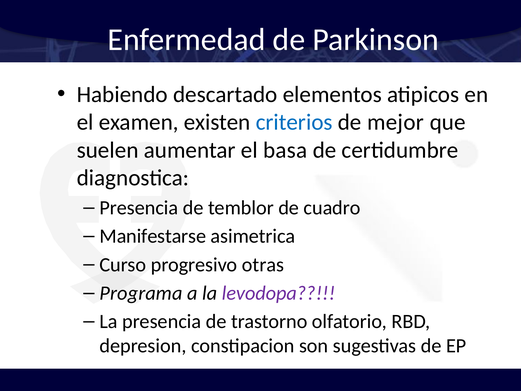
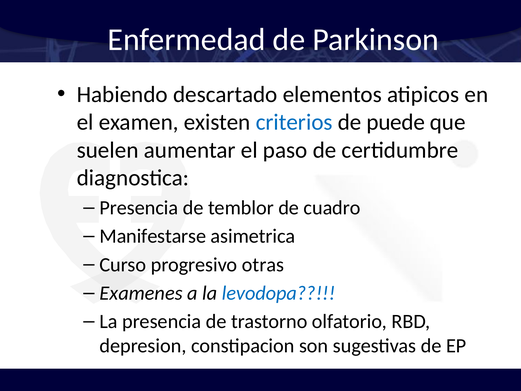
mejor: mejor -> puede
basa: basa -> paso
Programa: Programa -> Examenes
levodopa colour: purple -> blue
